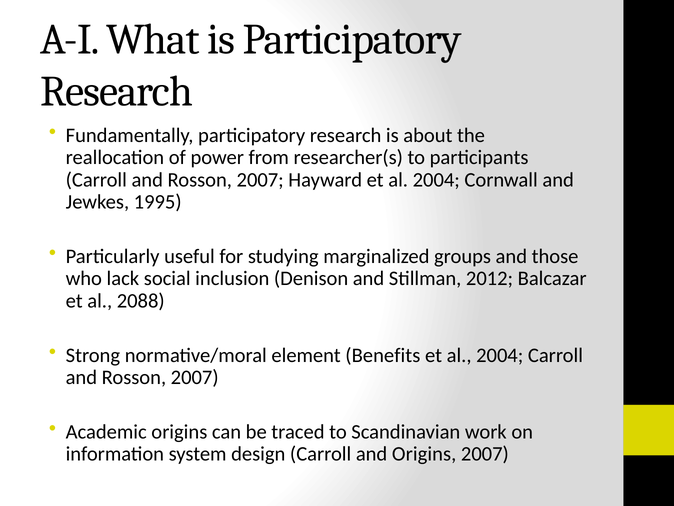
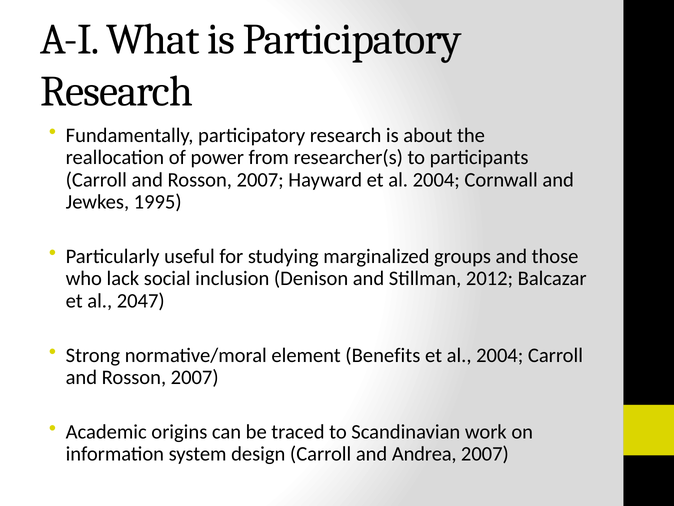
2088: 2088 -> 2047
and Origins: Origins -> Andrea
